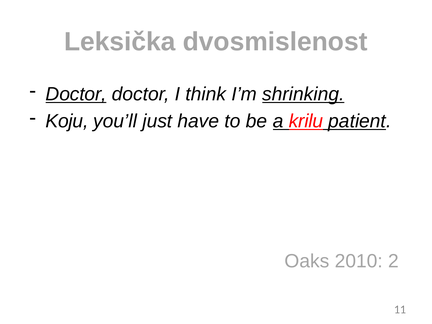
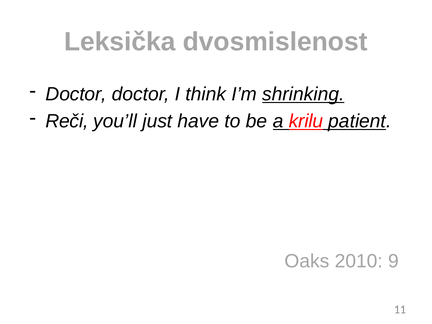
Doctor at (76, 94) underline: present -> none
Koju: Koju -> Reči
2: 2 -> 9
